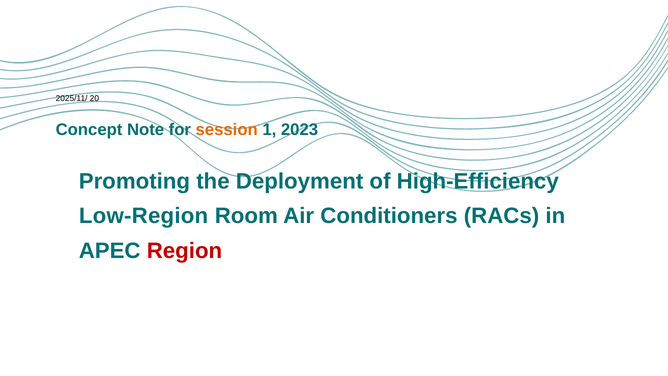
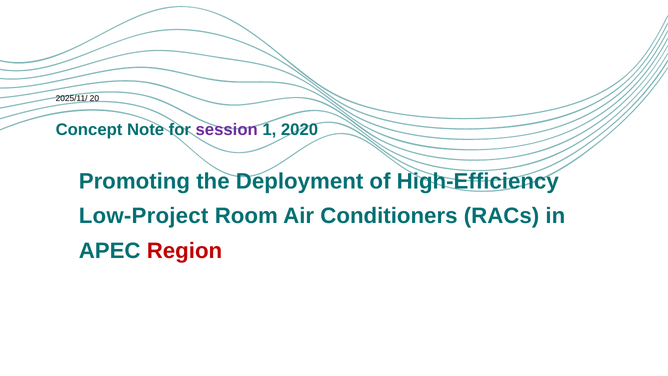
session colour: orange -> purple
2023: 2023 -> 2020
Low-Region: Low-Region -> Low-Project
